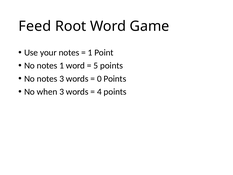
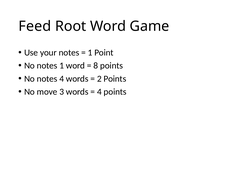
5: 5 -> 8
notes 3: 3 -> 4
0: 0 -> 2
when: when -> move
